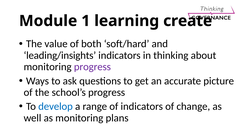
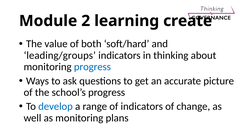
1: 1 -> 2
leading/insights: leading/insights -> leading/groups
progress at (92, 67) colour: purple -> blue
